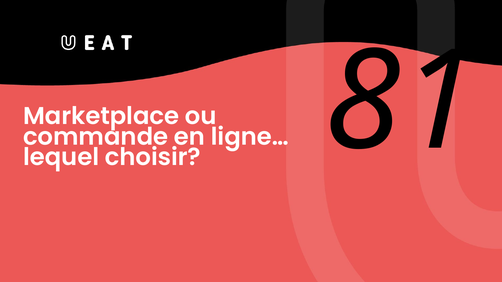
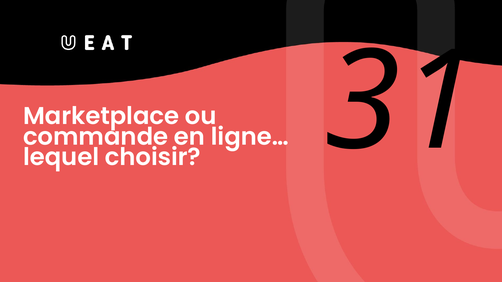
81: 81 -> 31
